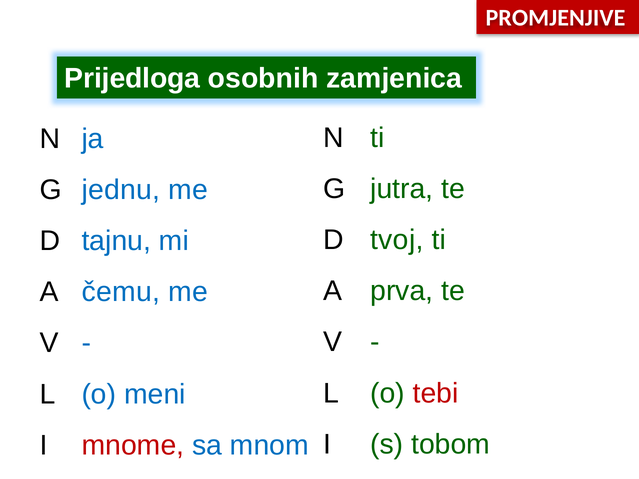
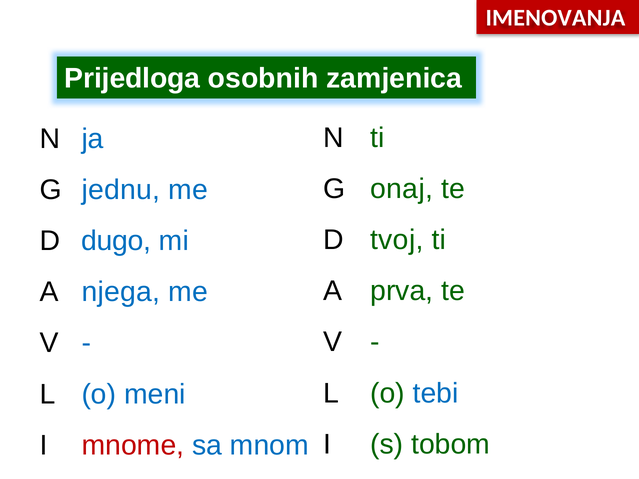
PROMJENJIVE: PROMJENJIVE -> IMENOVANJA
jutra: jutra -> onaj
tajnu: tajnu -> dugo
čemu: čemu -> njega
tebi colour: red -> blue
